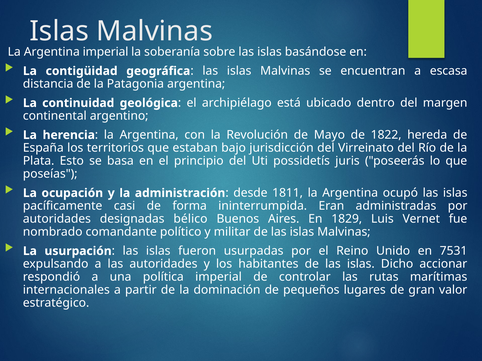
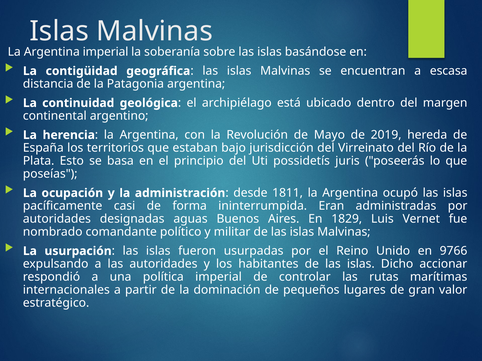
1822: 1822 -> 2019
bélico: bélico -> aguas
7531: 7531 -> 9766
